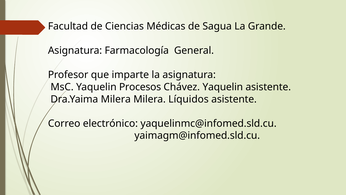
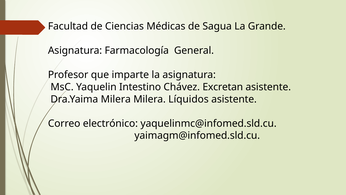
Procesos: Procesos -> Intestino
Chávez Yaquelin: Yaquelin -> Excretan
